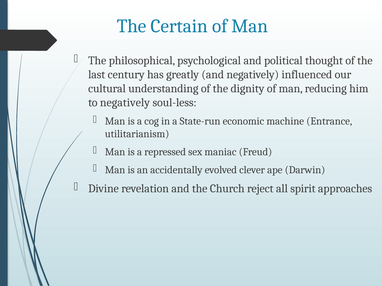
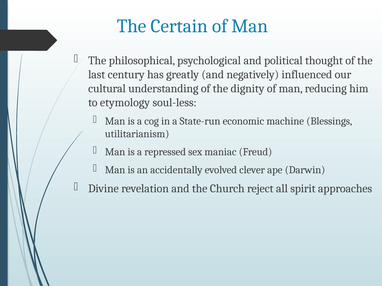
to negatively: negatively -> etymology
Entrance: Entrance -> Blessings
